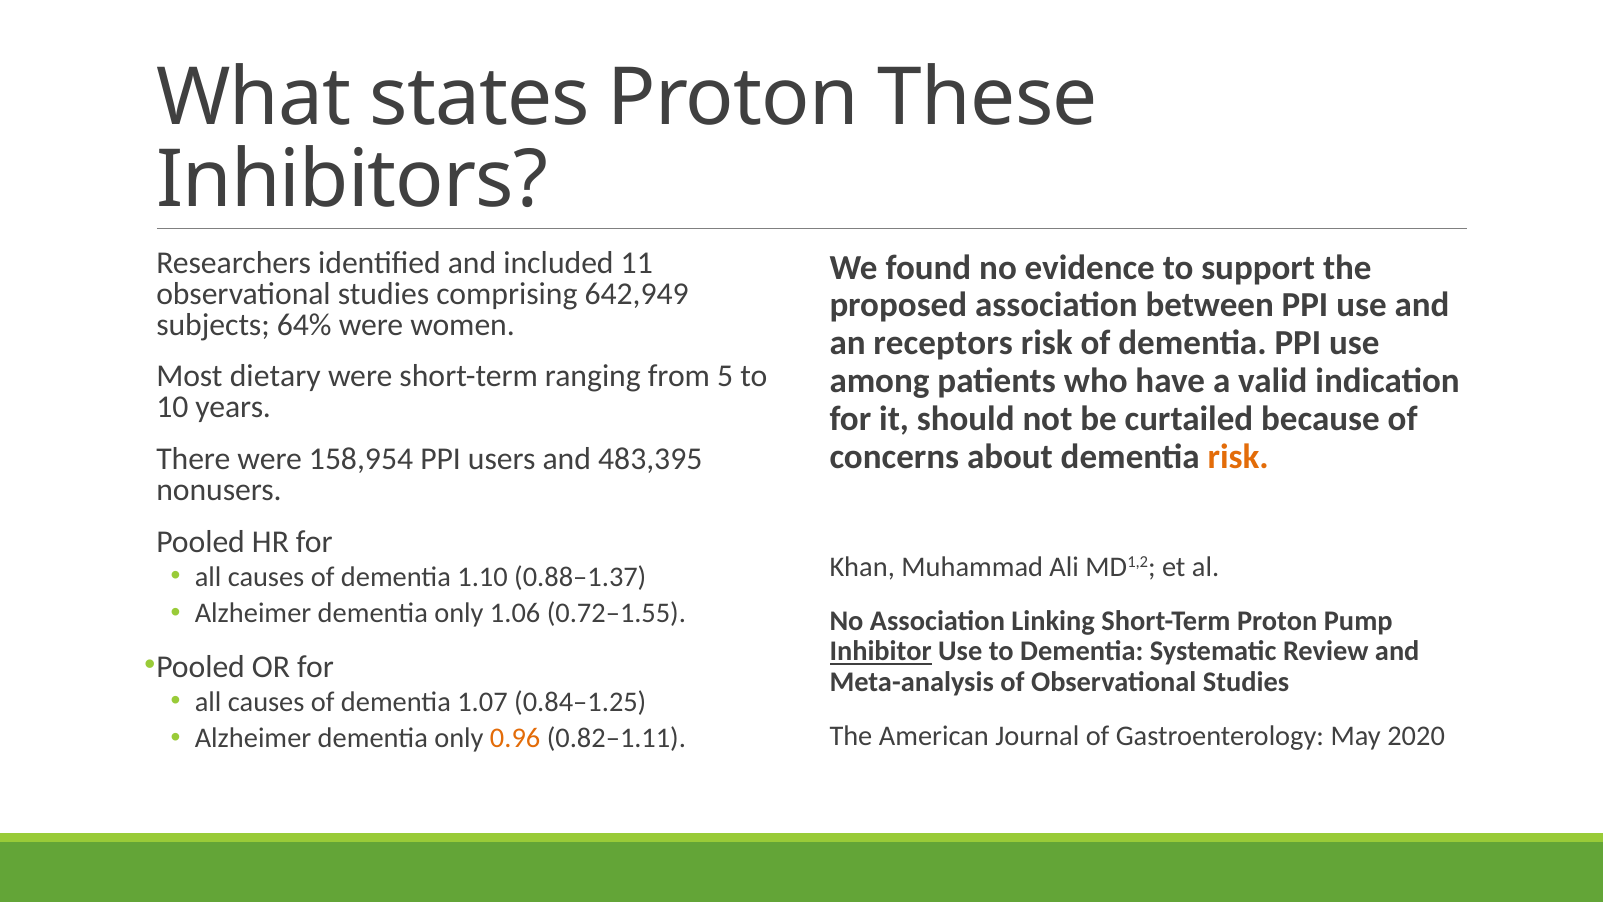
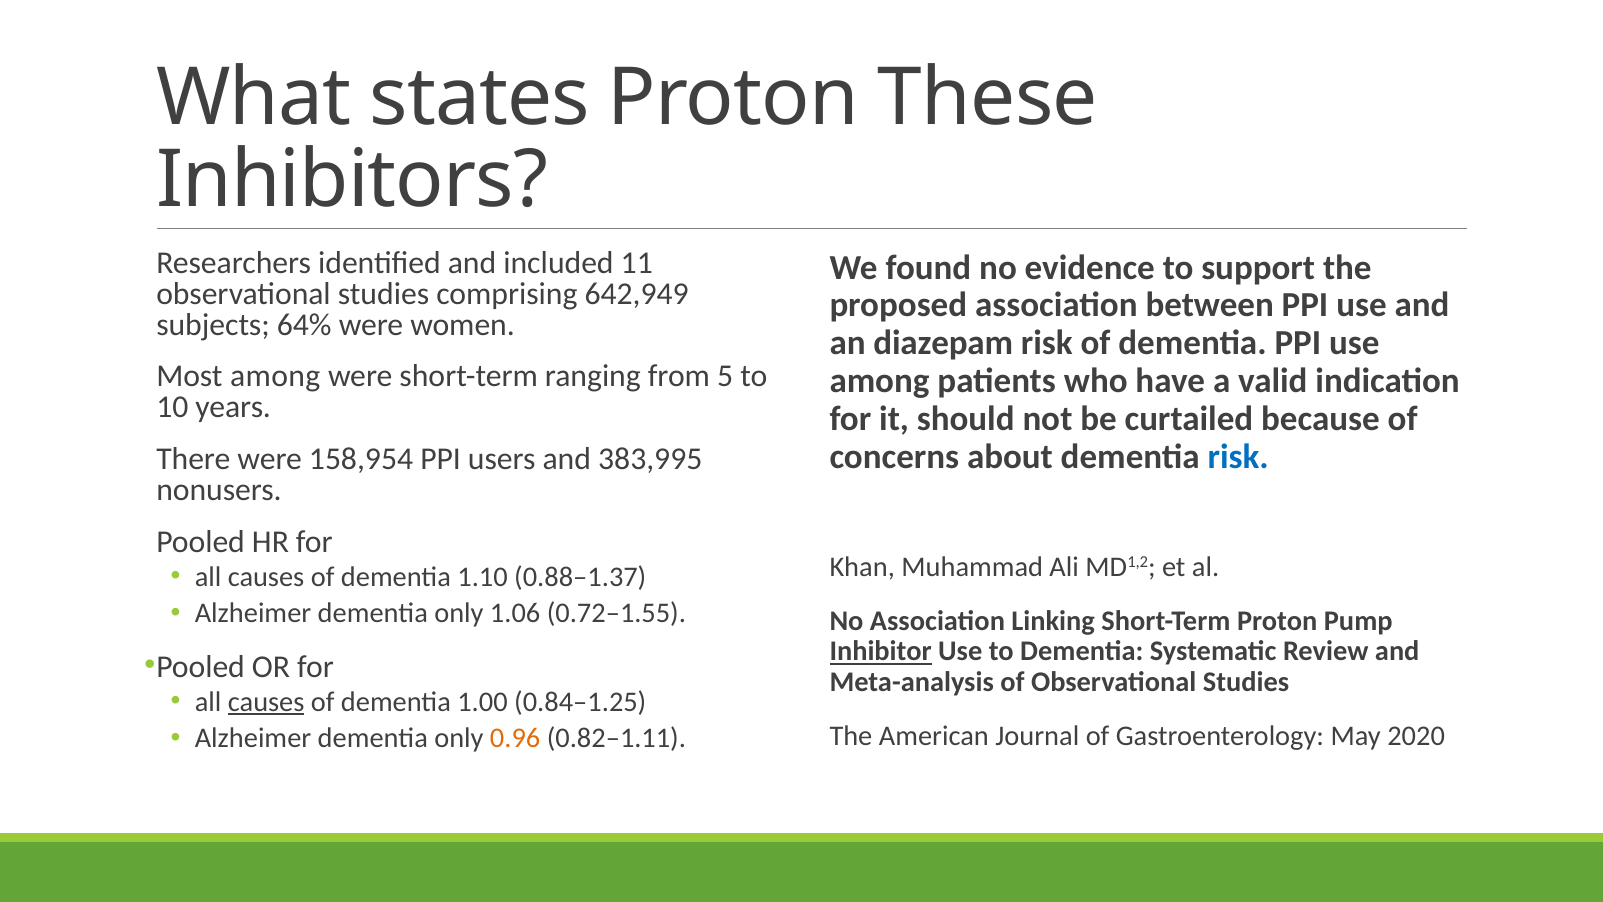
receptors: receptors -> diazepam
Most dietary: dietary -> among
risk at (1238, 457) colour: orange -> blue
483,395: 483,395 -> 383,995
causes at (266, 702) underline: none -> present
1.07: 1.07 -> 1.00
